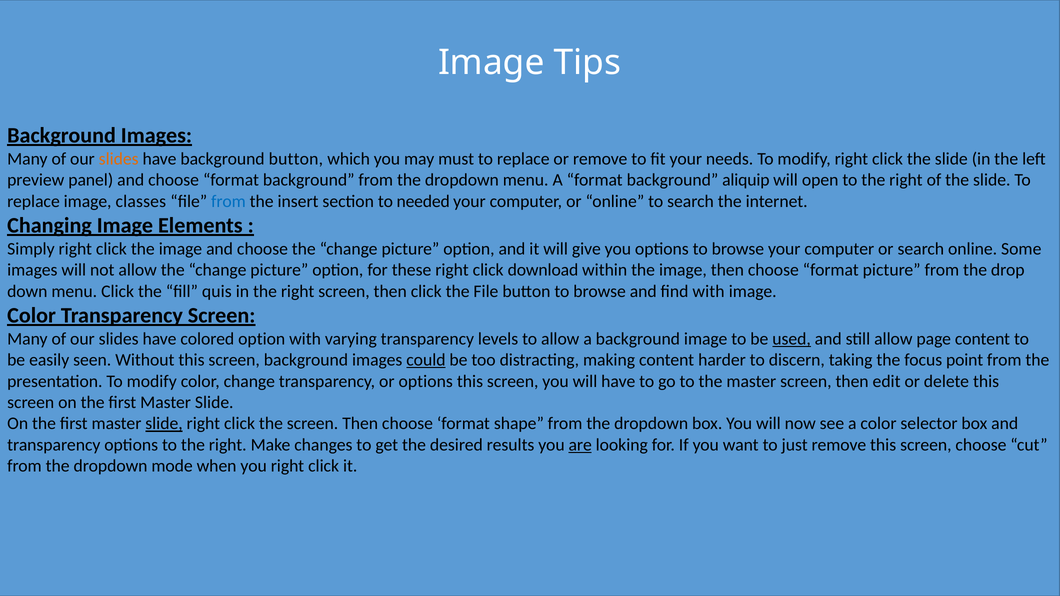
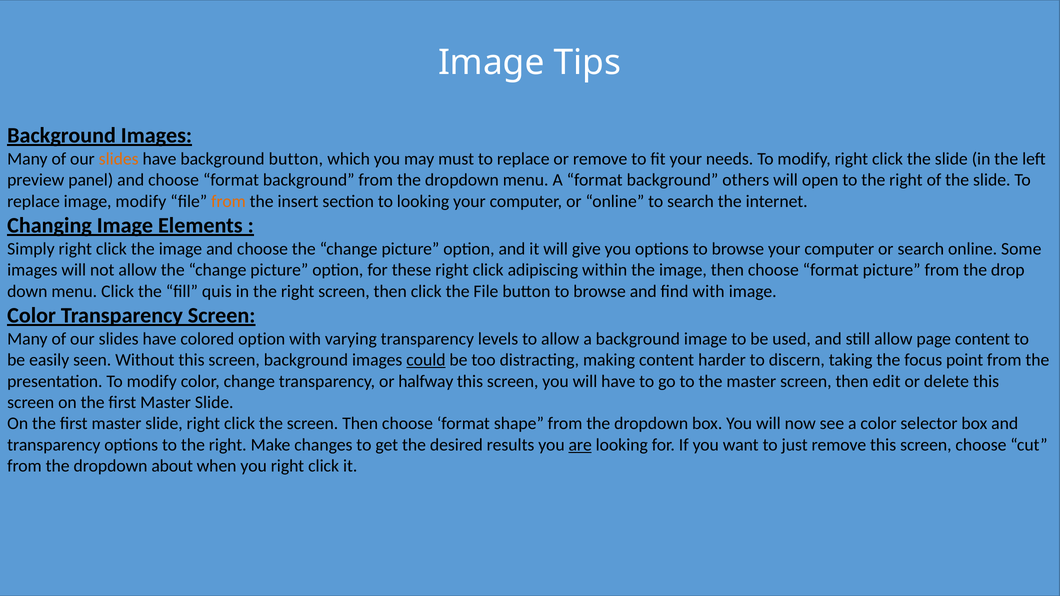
aliquip: aliquip -> others
image classes: classes -> modify
from at (228, 201) colour: blue -> orange
to needed: needed -> looking
download: download -> adipiscing
used underline: present -> none
or options: options -> halfway
slide at (164, 424) underline: present -> none
mode: mode -> about
